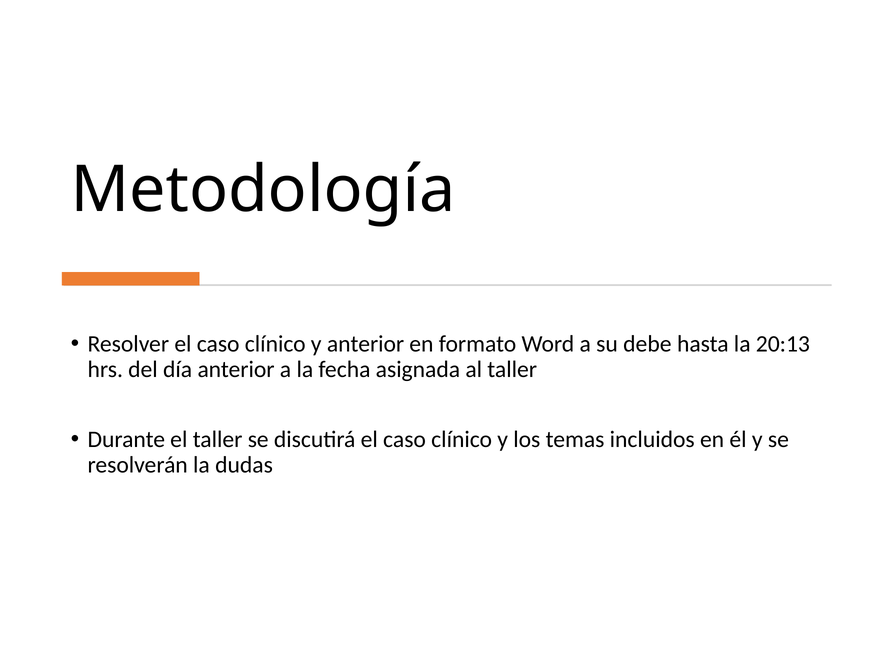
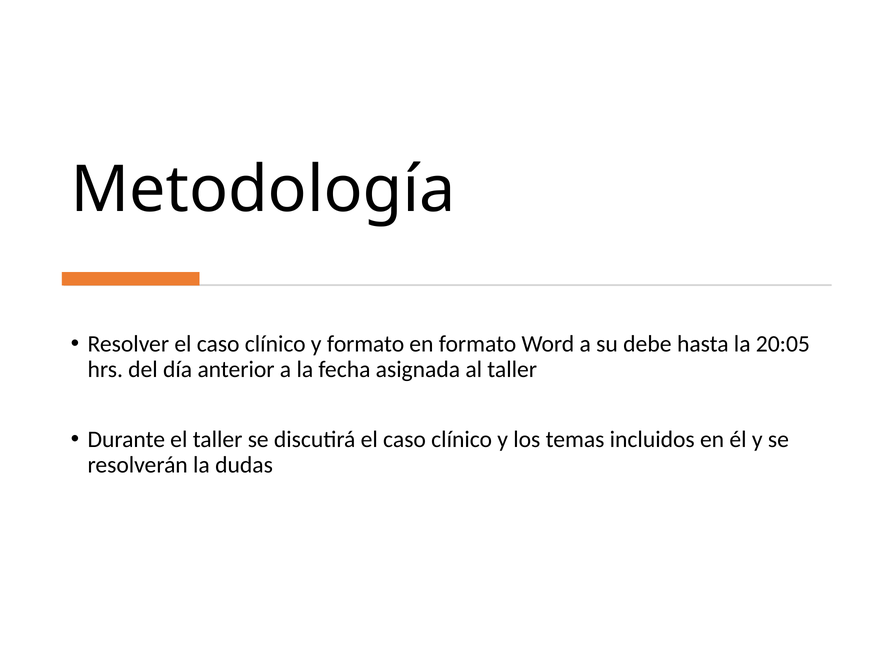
y anterior: anterior -> formato
20:13: 20:13 -> 20:05
